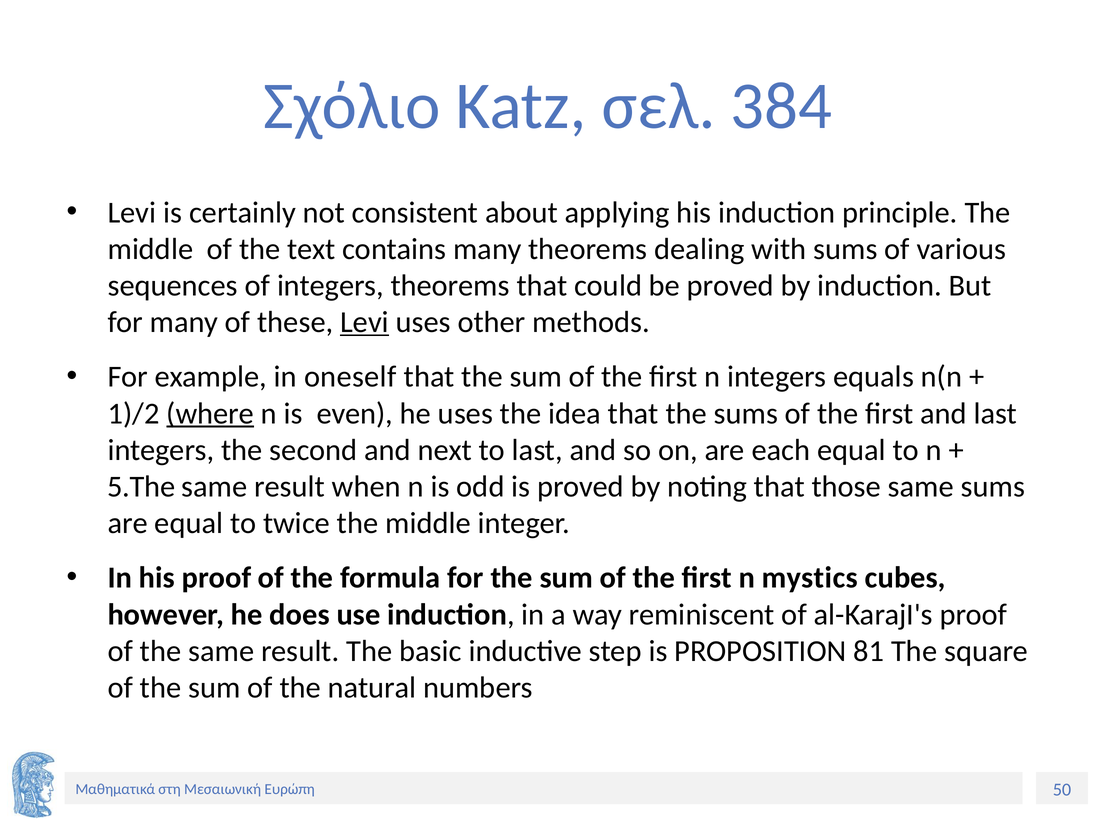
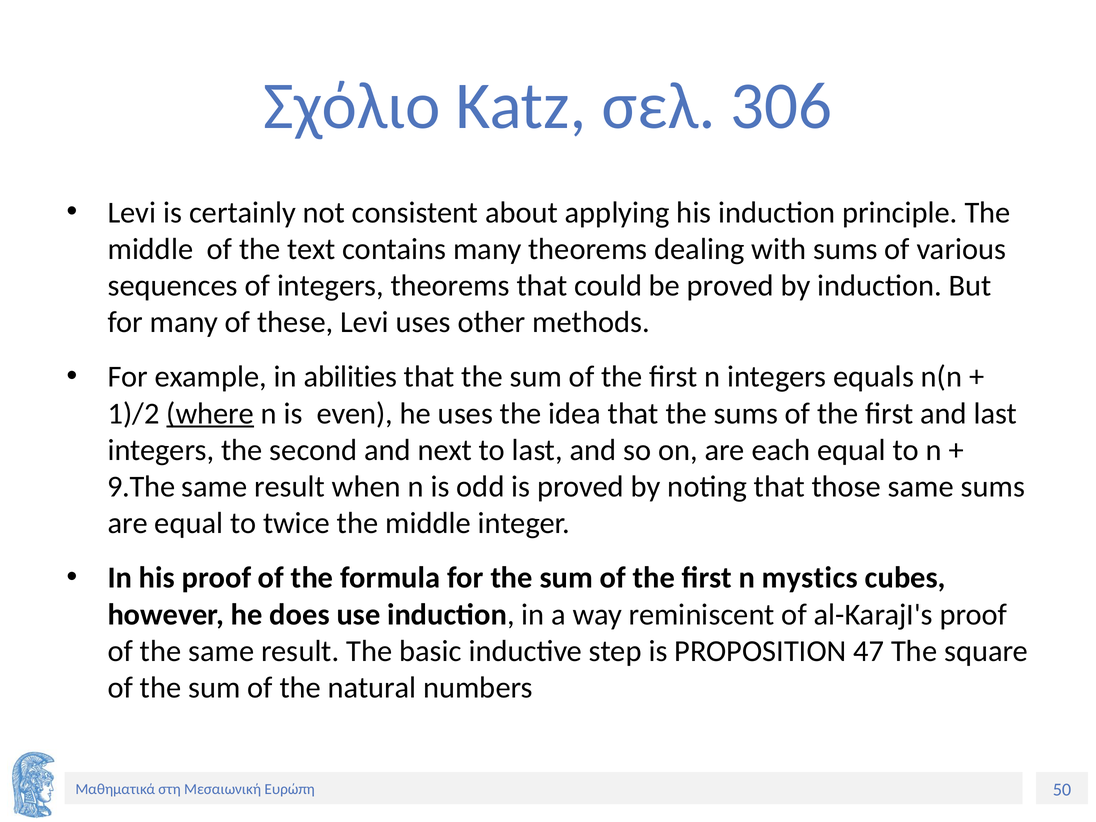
384: 384 -> 306
Levi at (365, 322) underline: present -> none
oneself: oneself -> abilities
5.The: 5.The -> 9.The
81: 81 -> 47
